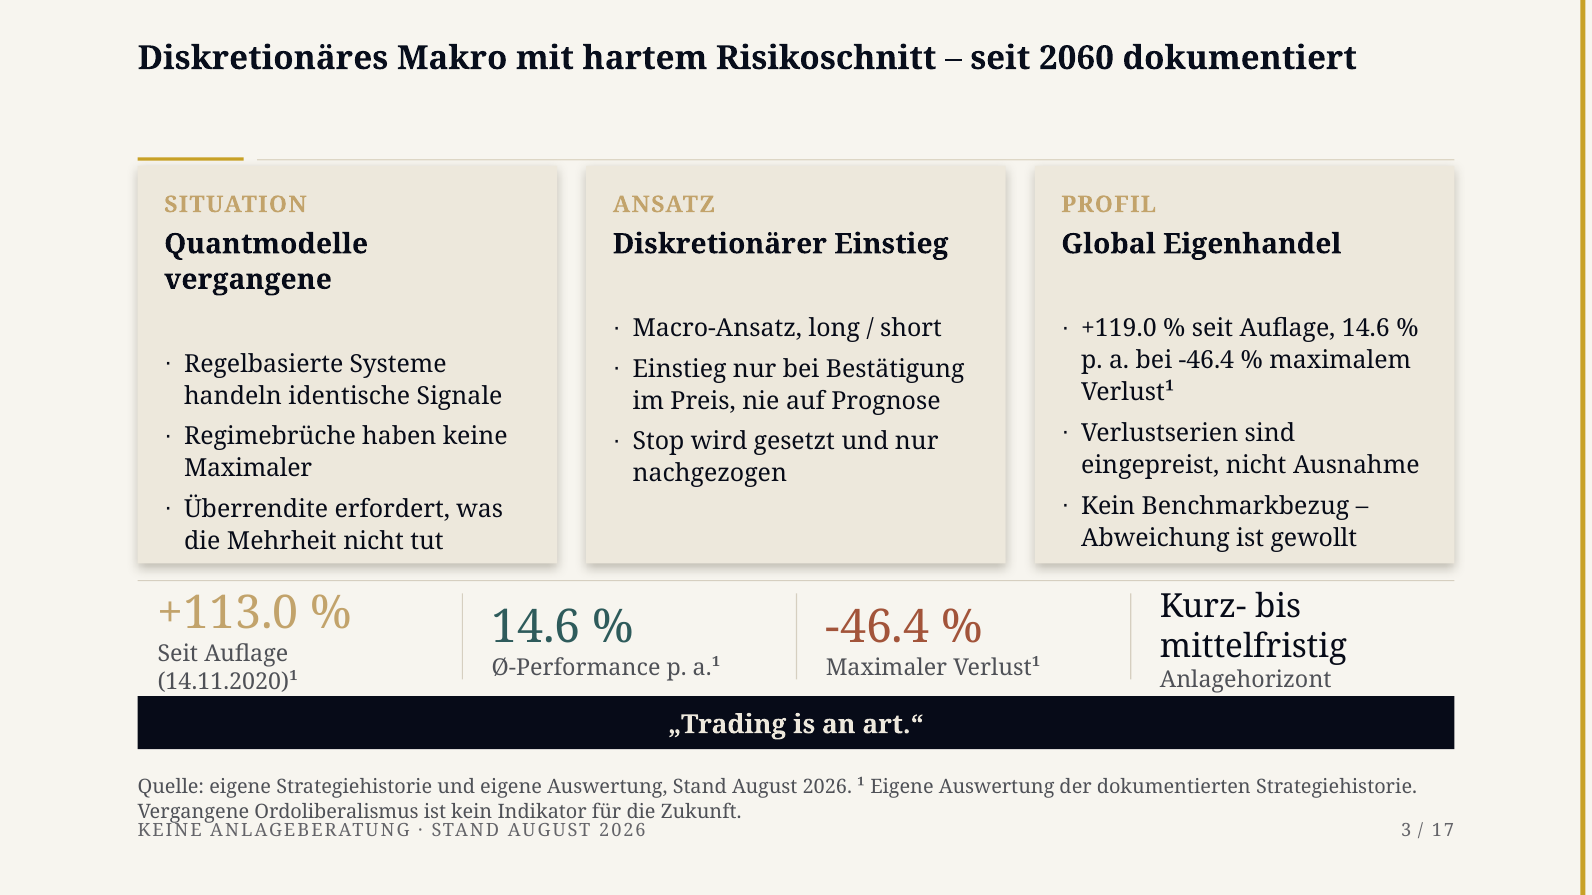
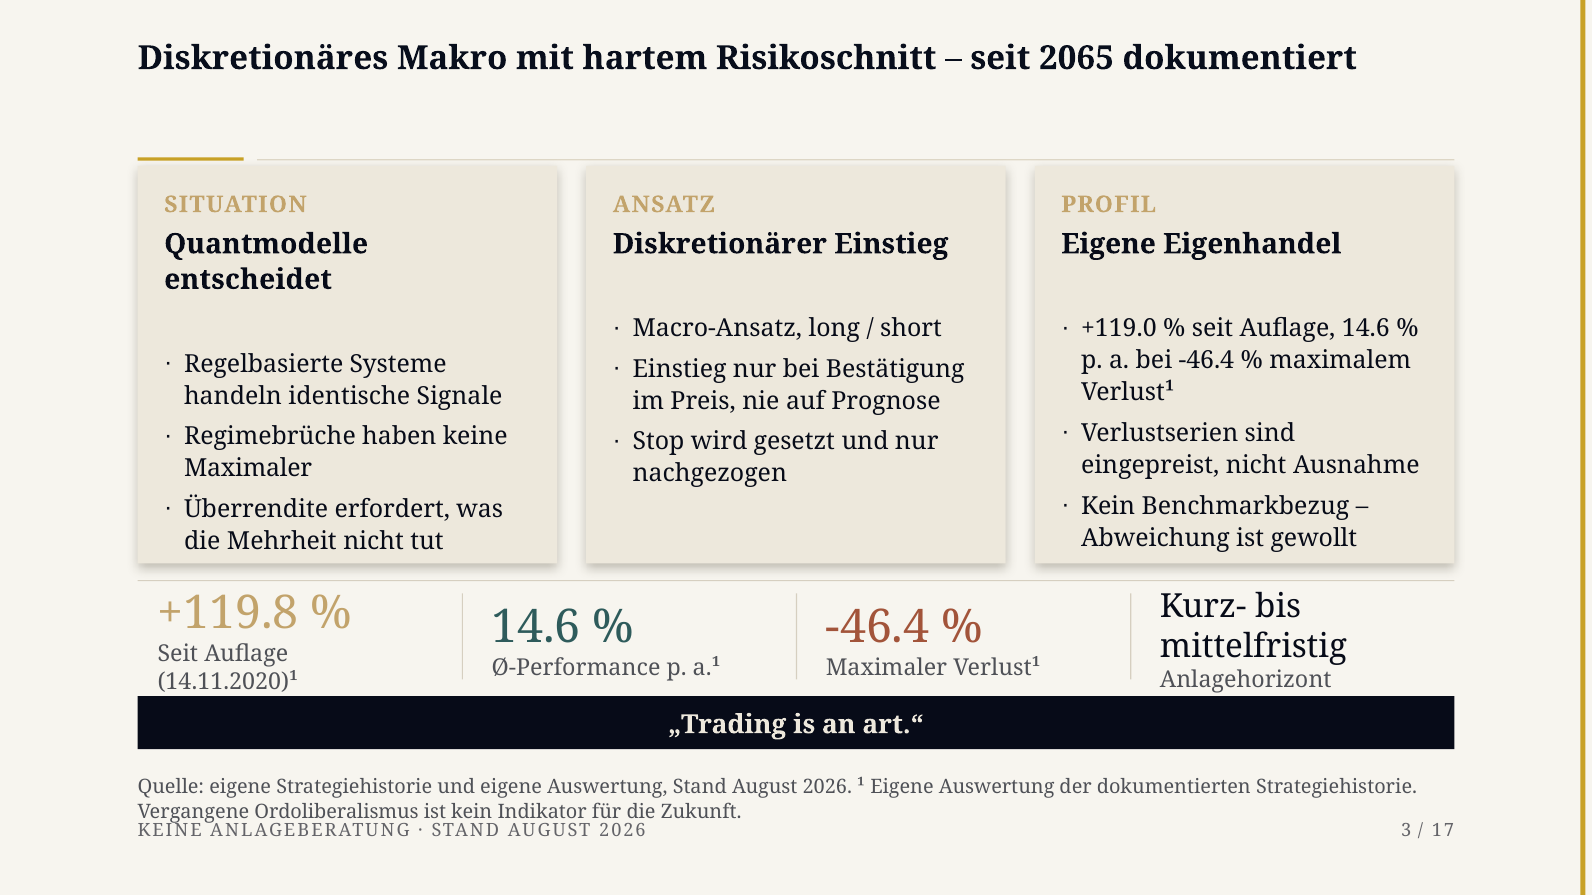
2060: 2060 -> 2065
Global at (1109, 244): Global -> Eigene
vergangene at (248, 280): vergangene -> entscheidet
+113.0: +113.0 -> +119.8
